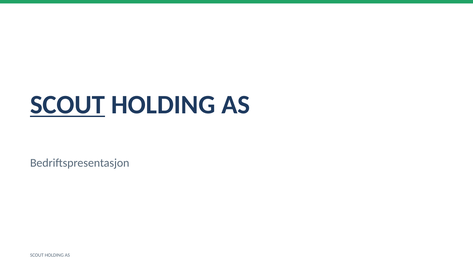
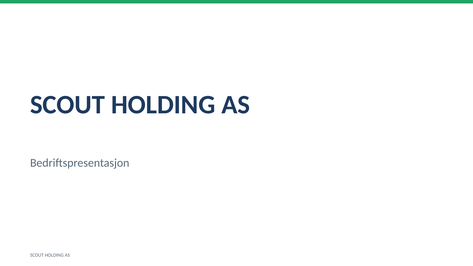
SCOUT at (68, 105) underline: present -> none
